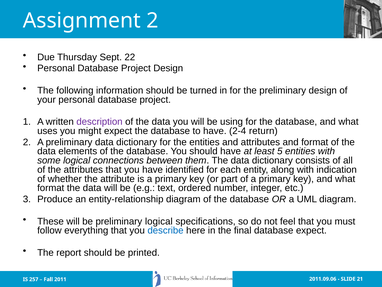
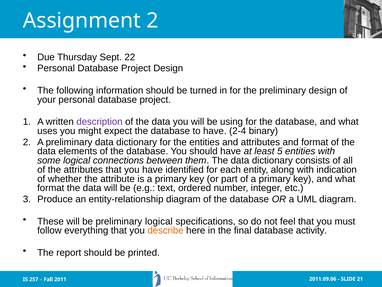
return: return -> binary
describe colour: blue -> orange
database expect: expect -> activity
